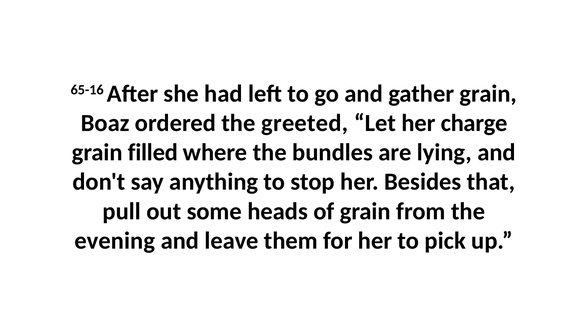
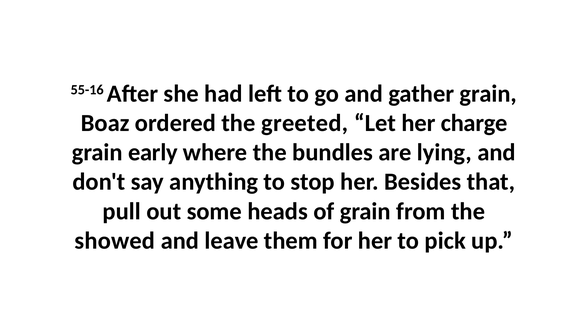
65-16: 65-16 -> 55-16
filled: filled -> early
evening: evening -> showed
